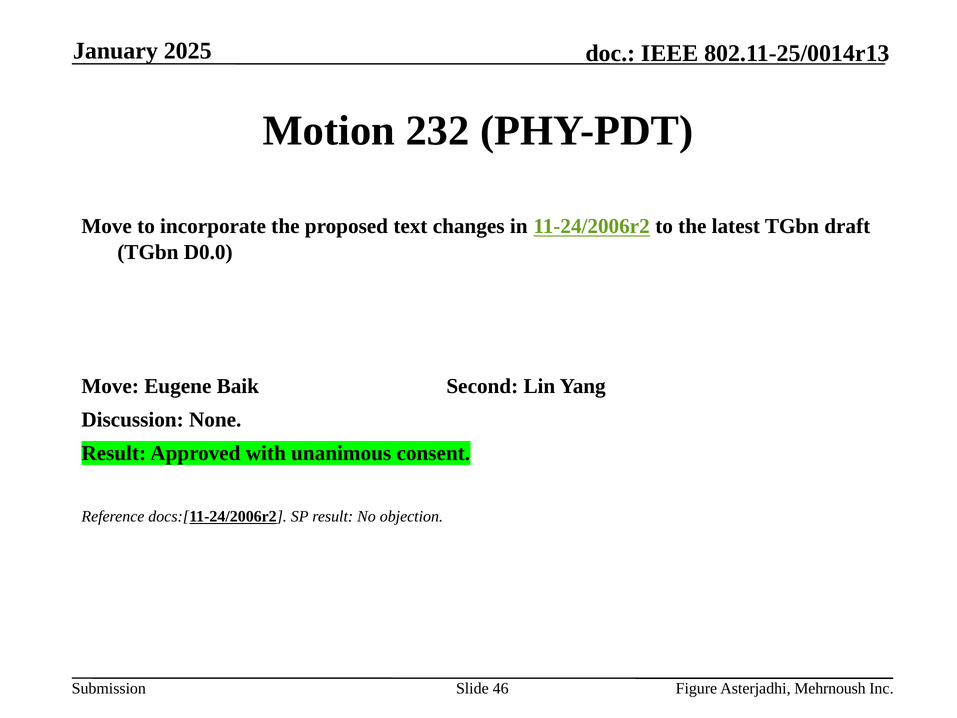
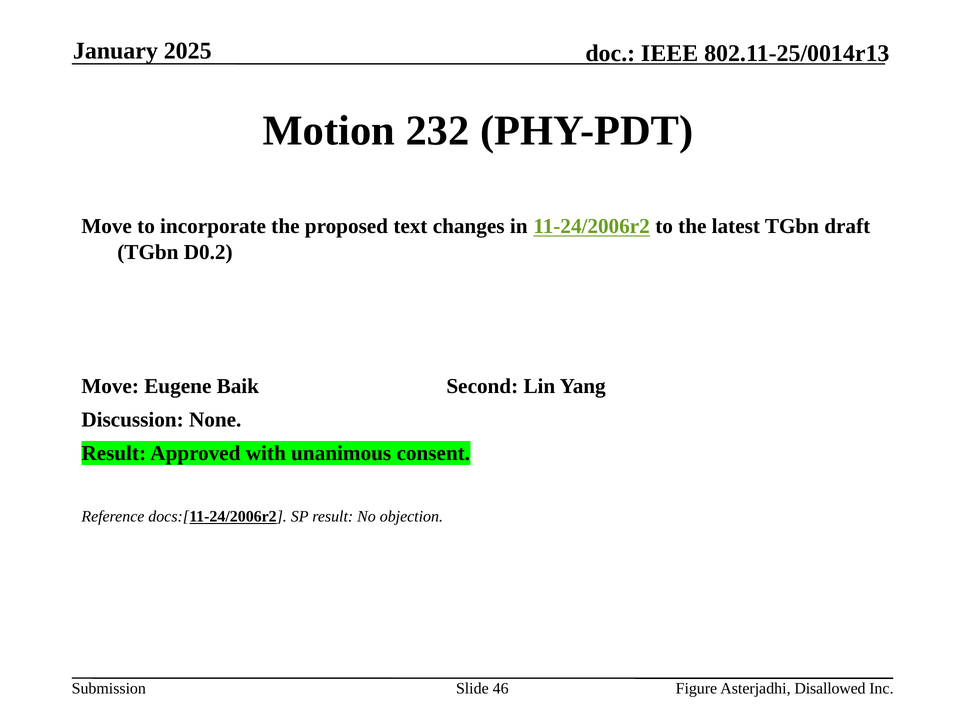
D0.0: D0.0 -> D0.2
Mehrnoush: Mehrnoush -> Disallowed
